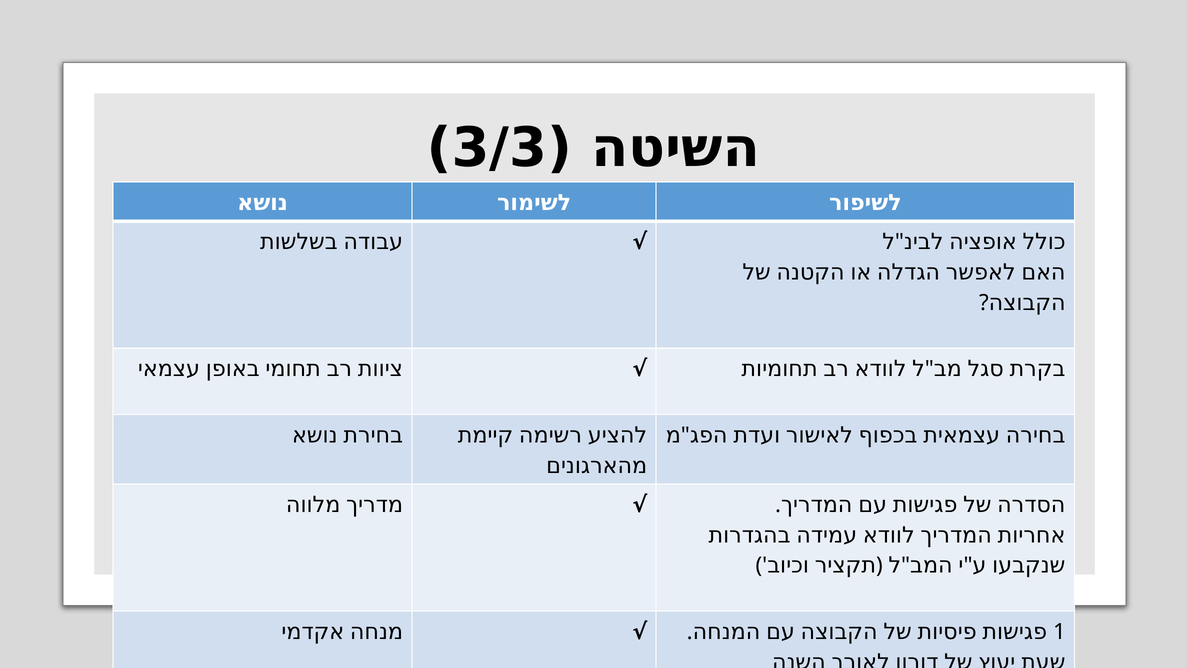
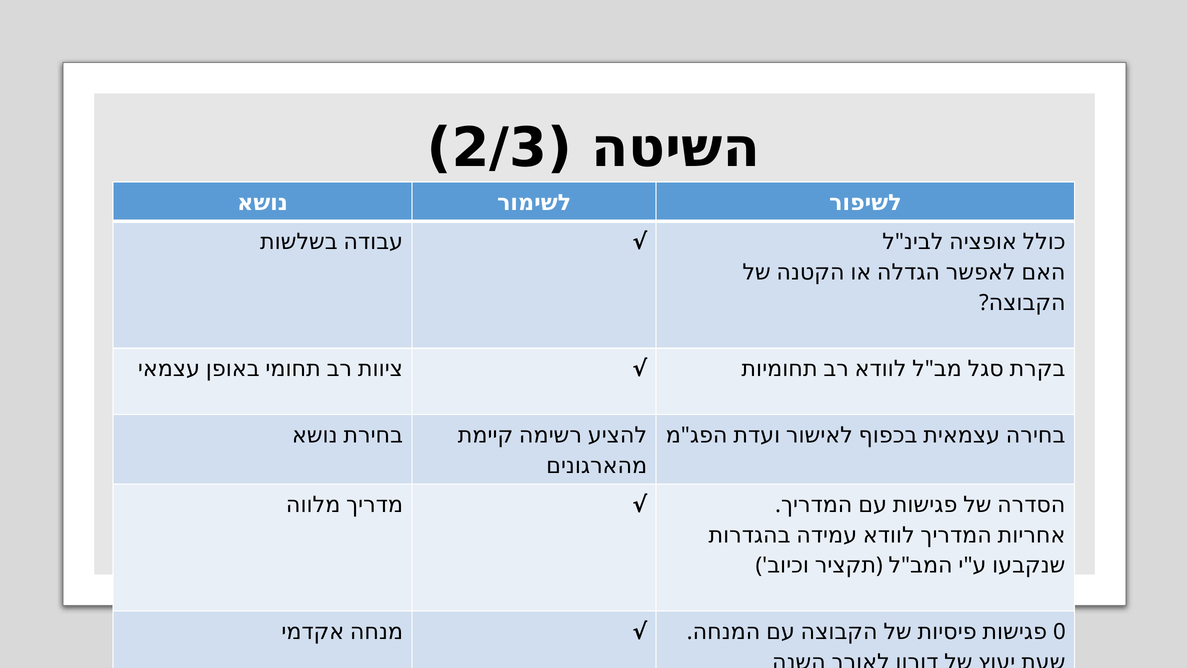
3/3: 3/3 -> 2/3
1: 1 -> 0
